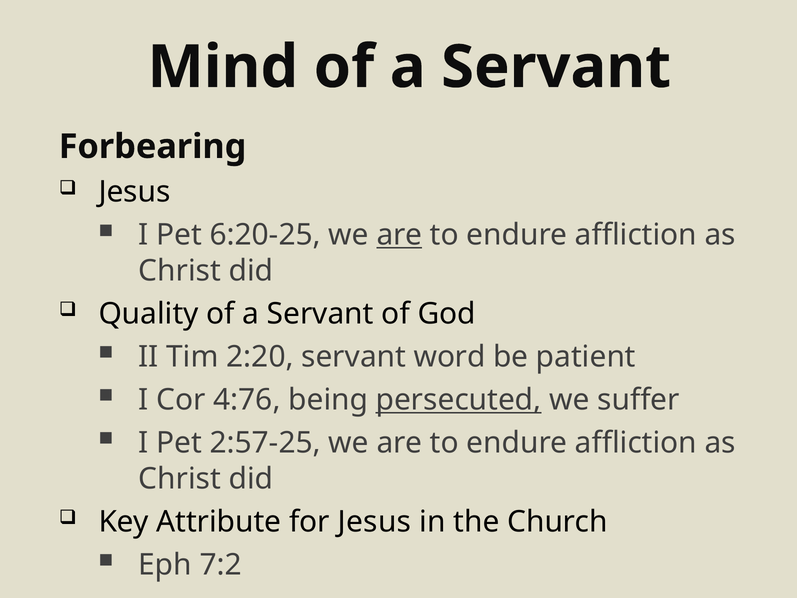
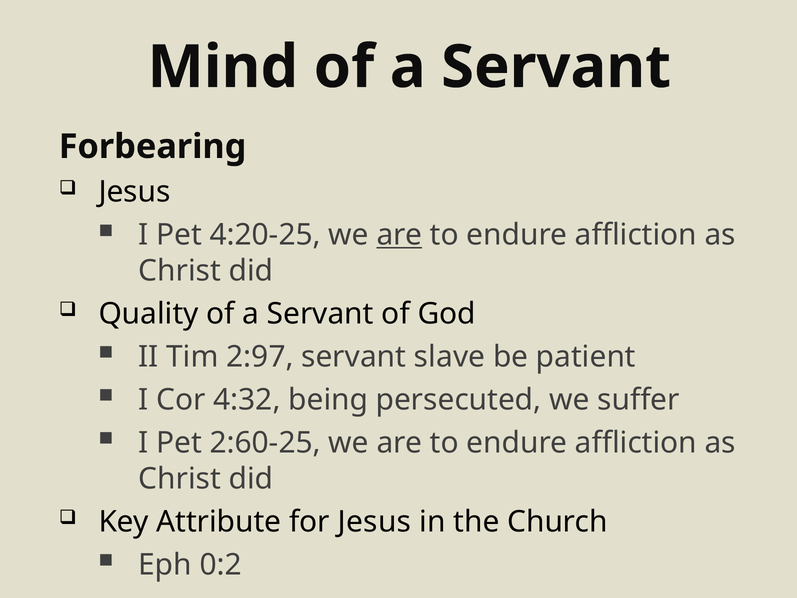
6:20-25: 6:20-25 -> 4:20-25
2:20: 2:20 -> 2:97
word: word -> slave
4:76: 4:76 -> 4:32
persecuted underline: present -> none
2:57-25: 2:57-25 -> 2:60-25
7:2: 7:2 -> 0:2
